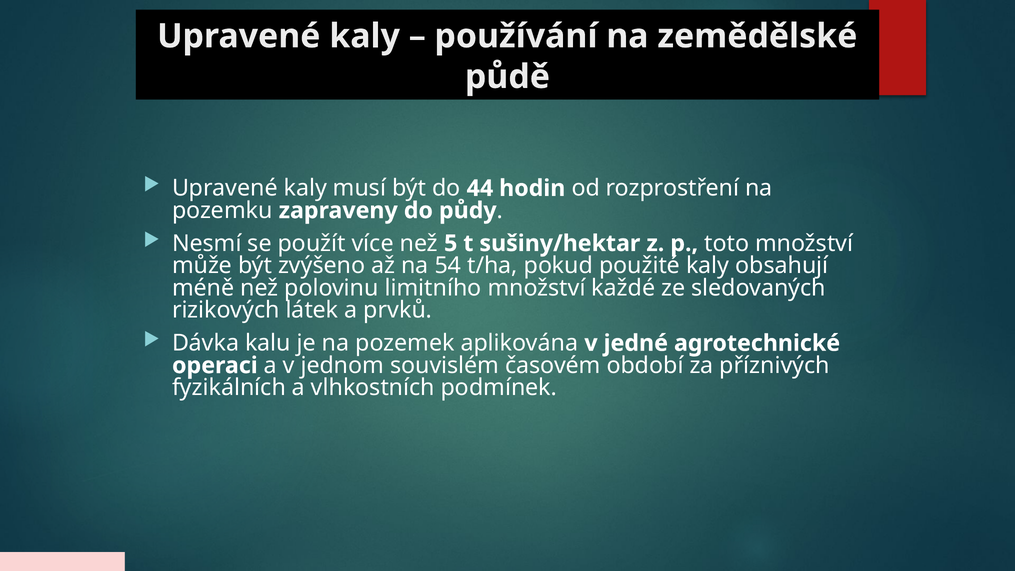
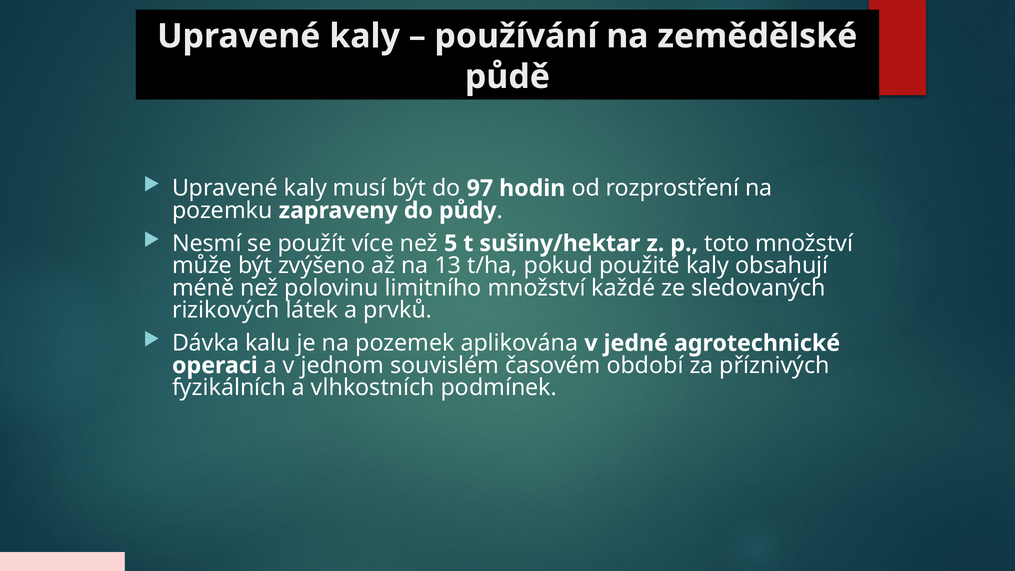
44: 44 -> 97
54: 54 -> 13
